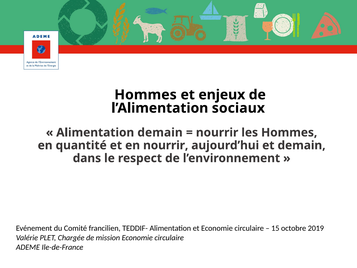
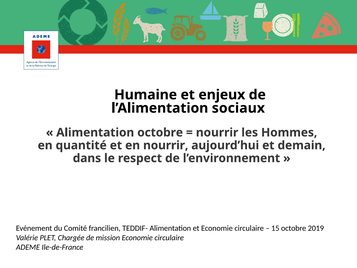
Hommes at (146, 95): Hommes -> Humaine
Alimentation demain: demain -> octobre
